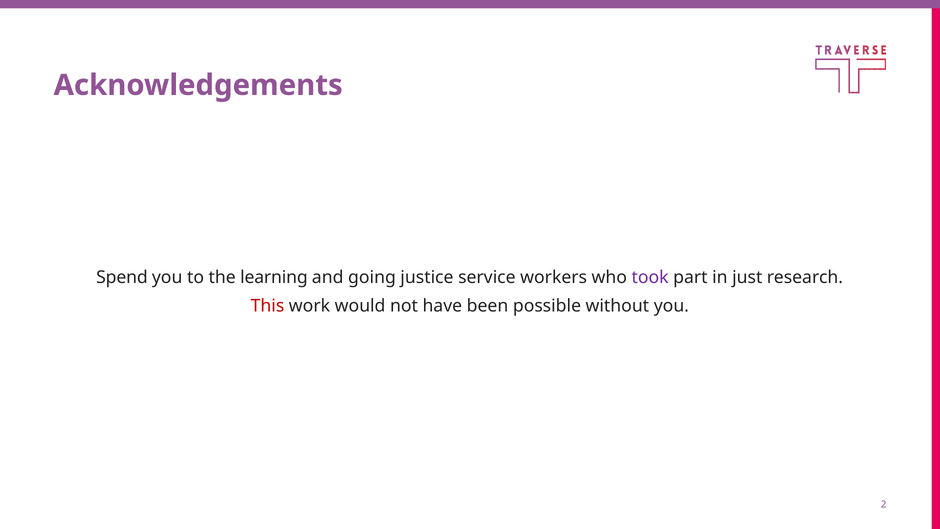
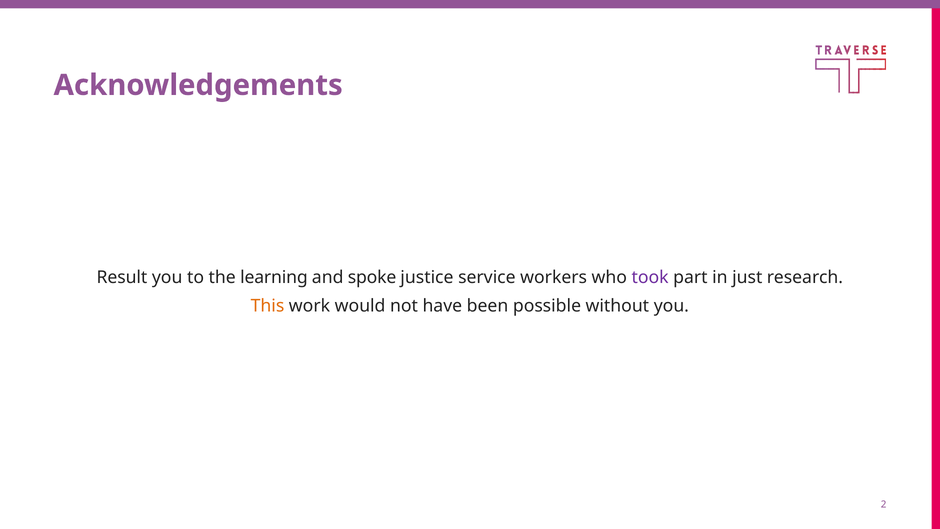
Spend: Spend -> Result
going: going -> spoke
This colour: red -> orange
